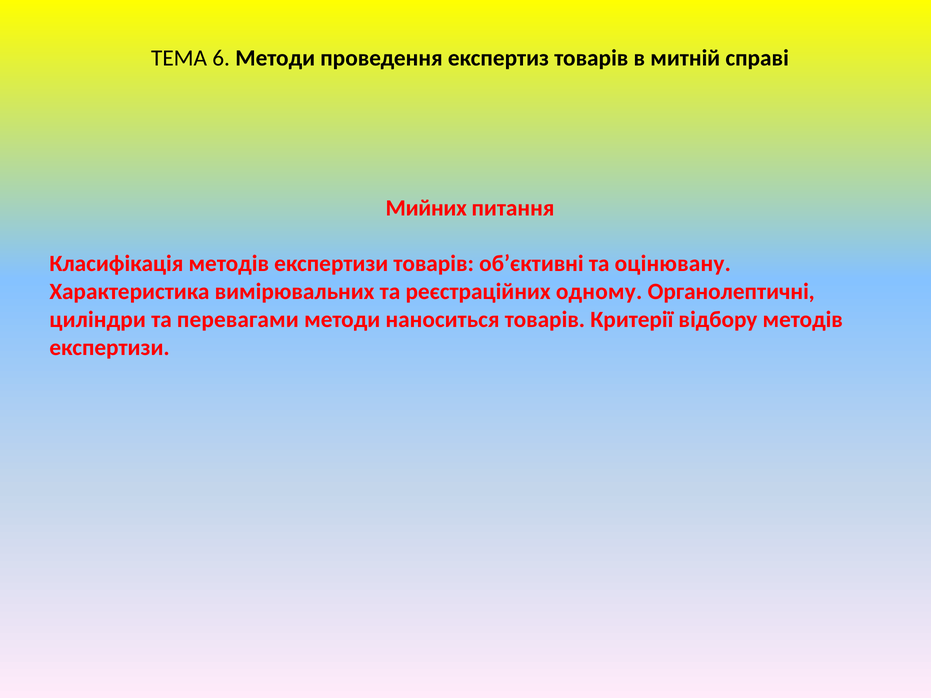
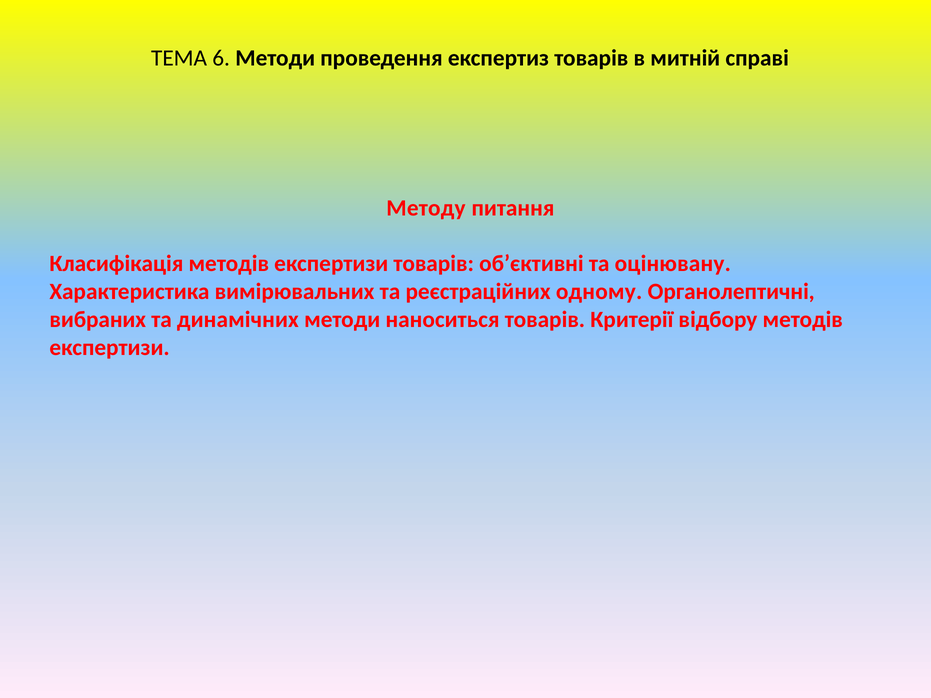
Мийних: Мийних -> Методу
циліндри: циліндри -> вибраних
перевагами: перевагами -> динамічних
